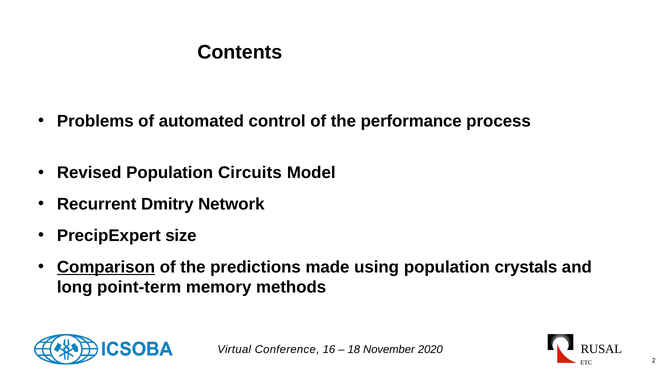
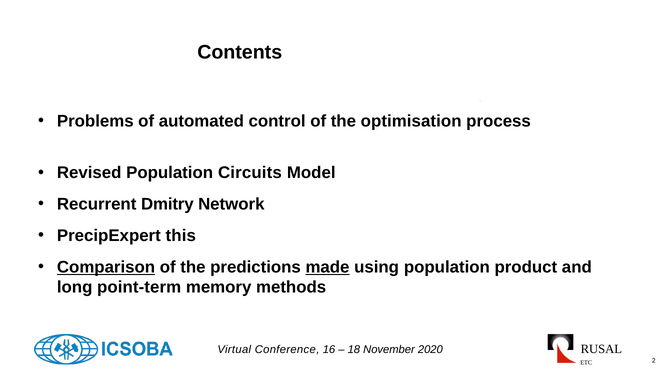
performance: performance -> optimisation
size: size -> this
made underline: none -> present
crystals: crystals -> product
